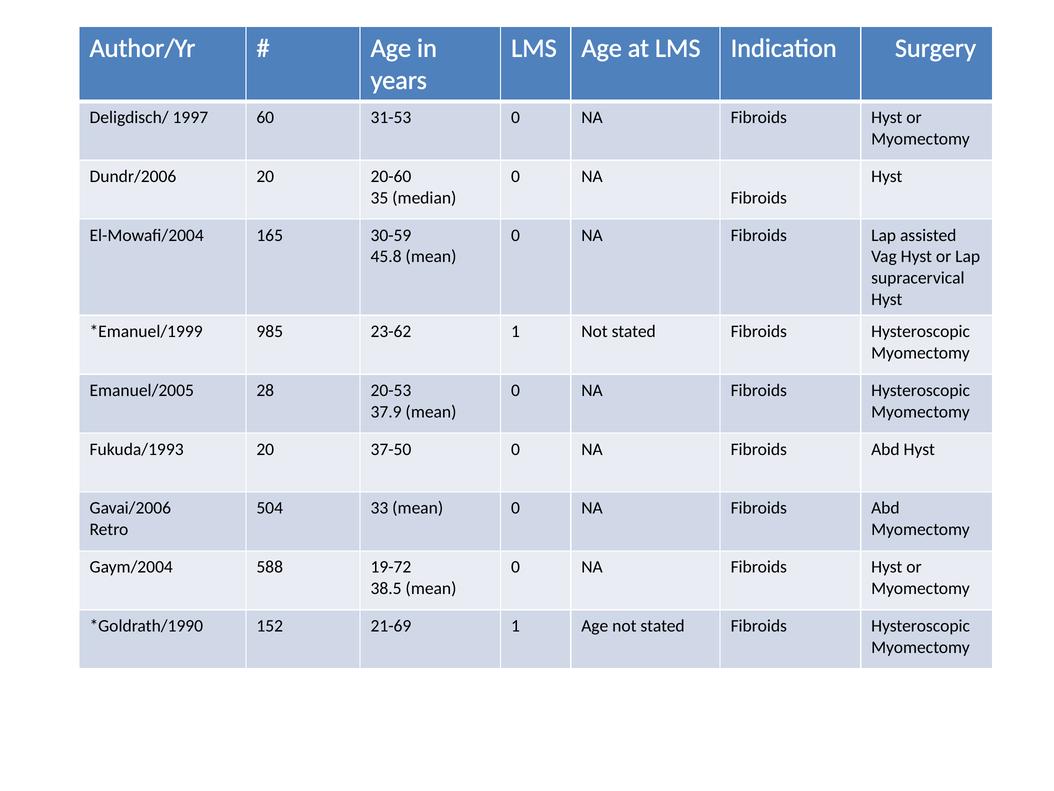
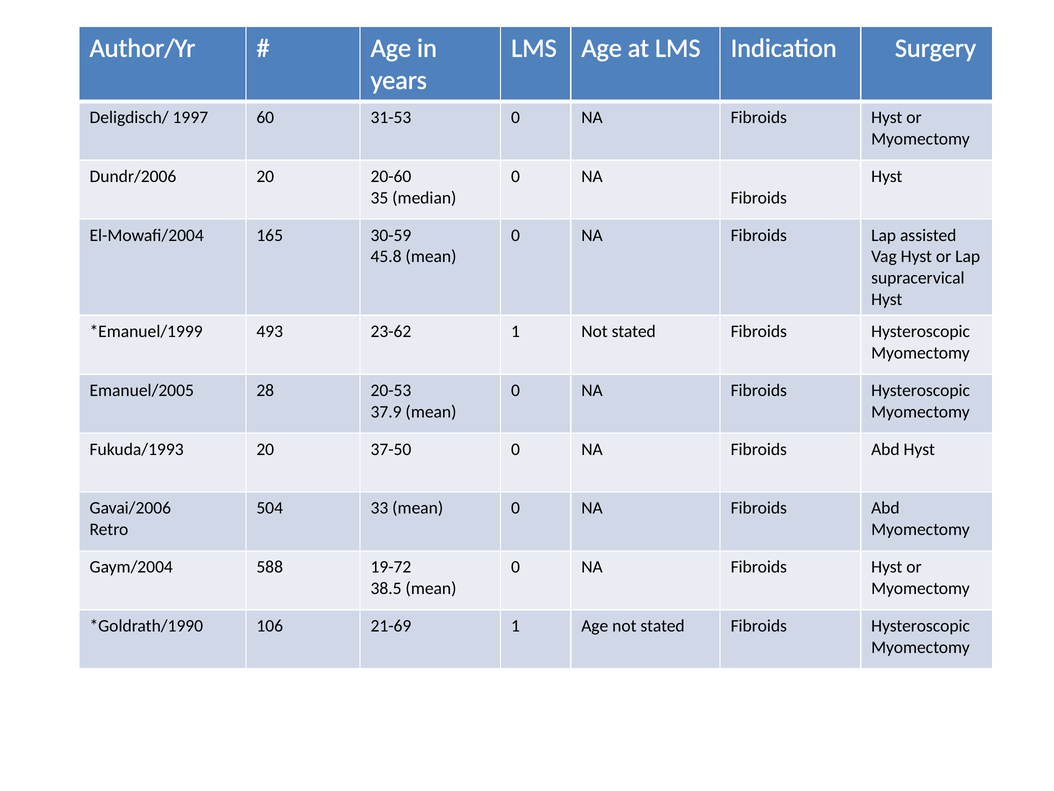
985: 985 -> 493
152: 152 -> 106
